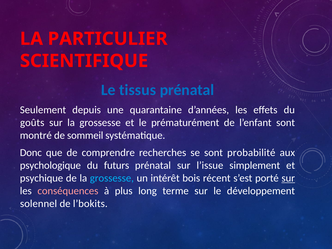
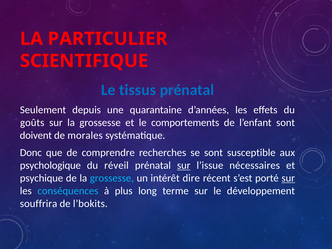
prématurément: prématurément -> comportements
montré: montré -> doivent
sommeil: sommeil -> morales
probabilité: probabilité -> susceptible
futurs: futurs -> réveil
sur at (184, 165) underline: none -> present
simplement: simplement -> nécessaires
bois: bois -> dire
conséquences colour: pink -> light blue
solennel: solennel -> souffrira
